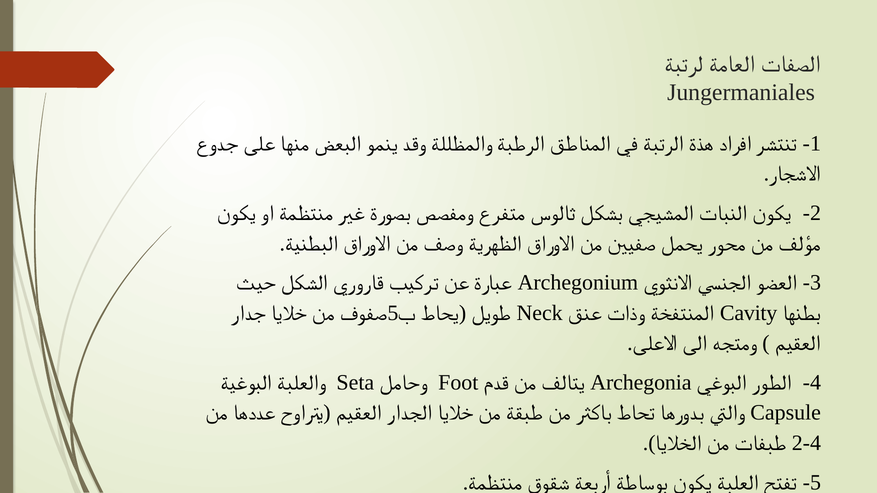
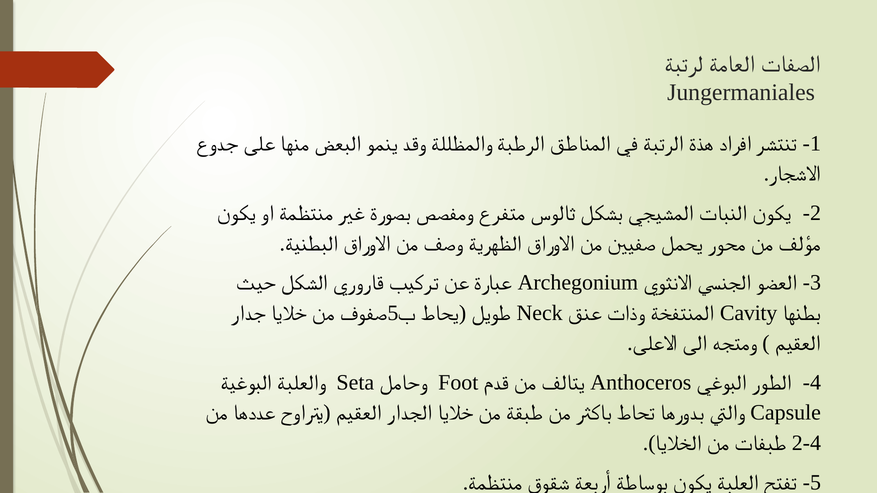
Archegonia: Archegonia -> Anthoceros
